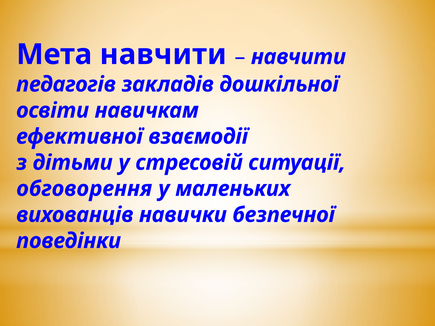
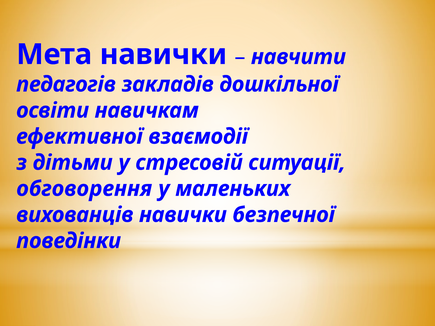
Мета навчити: навчити -> навички
